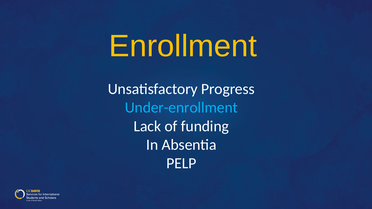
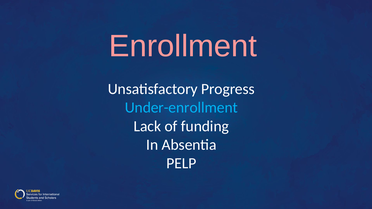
Enrollment colour: yellow -> pink
